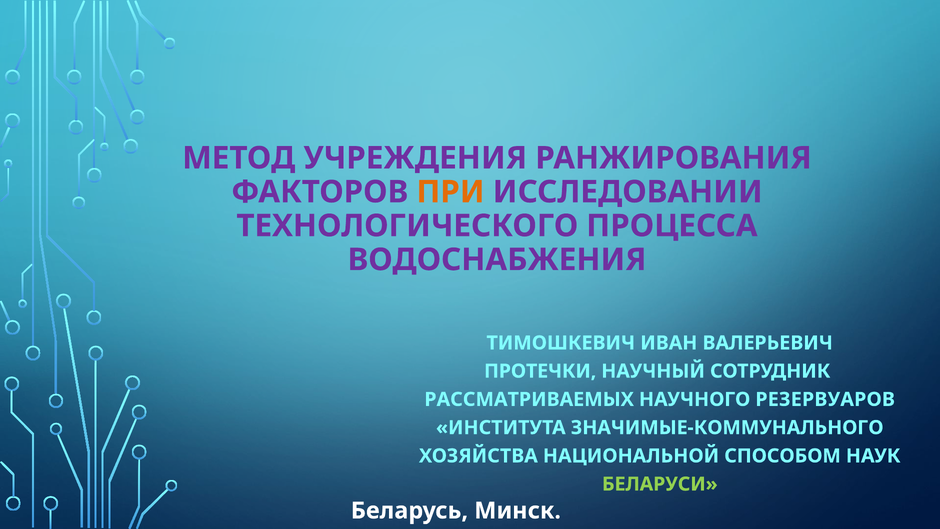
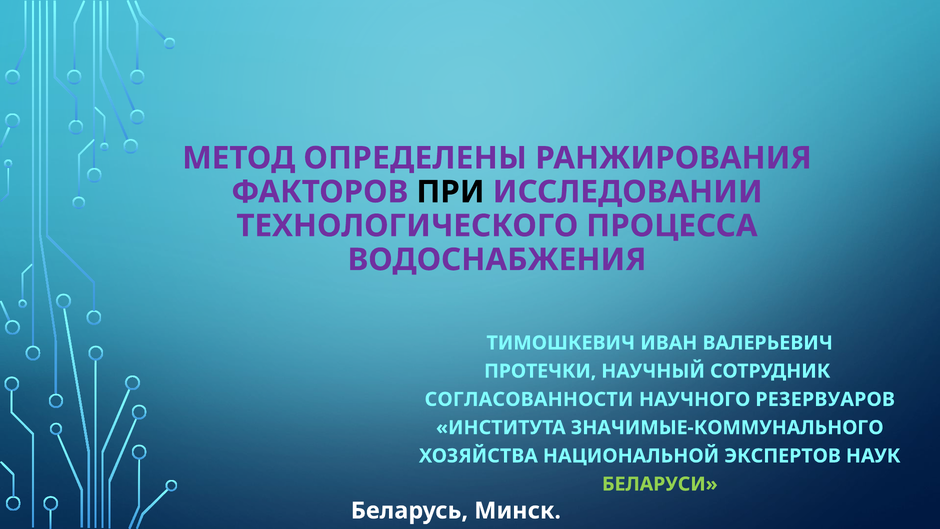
УЧРЕЖДЕНИЯ: УЧРЕЖДЕНИЯ -> ОПРЕДЕЛЕНЫ
ПРИ colour: orange -> black
РАССМАТРИВАЕМЫХ: РАССМАТРИВАЕМЫХ -> СОГЛАСОВАННОСТИ
СПОСОБОМ: СПОСОБОМ -> ЭКСПЕРТОВ
